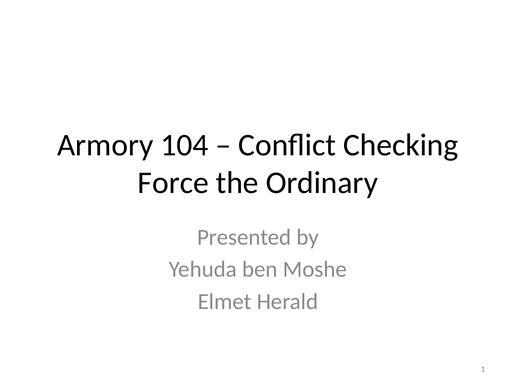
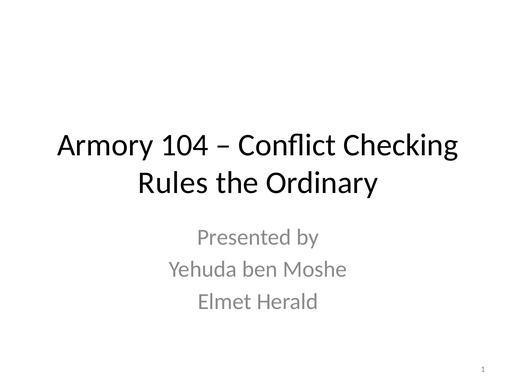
Force: Force -> Rules
